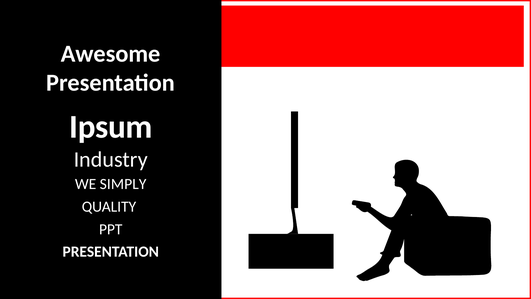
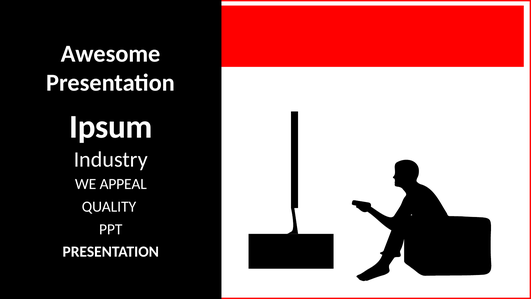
SIMPLY: SIMPLY -> APPEAL
